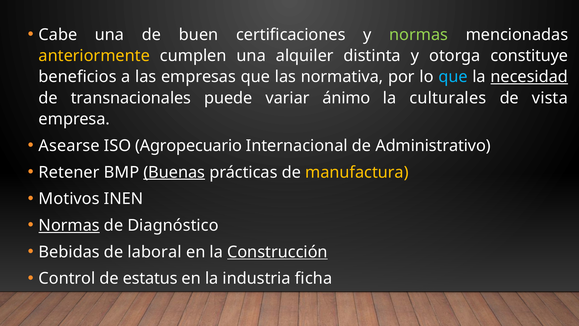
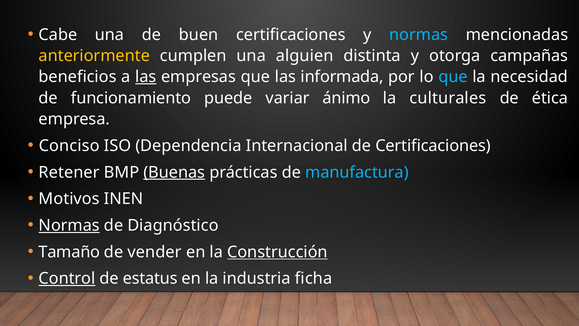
normas at (419, 35) colour: light green -> light blue
alquiler: alquiler -> alguien
constituye: constituye -> campañas
las at (146, 77) underline: none -> present
normativa: normativa -> informada
necesidad underline: present -> none
transnacionales: transnacionales -> funcionamiento
vista: vista -> ética
Asearse: Asearse -> Conciso
Agropecuario: Agropecuario -> Dependencia
de Administrativo: Administrativo -> Certificaciones
manufactura colour: yellow -> light blue
Bebidas: Bebidas -> Tamaño
laboral: laboral -> vender
Control underline: none -> present
